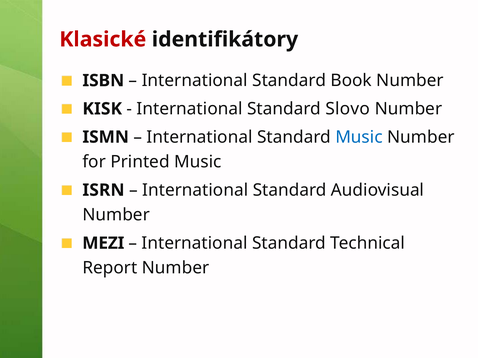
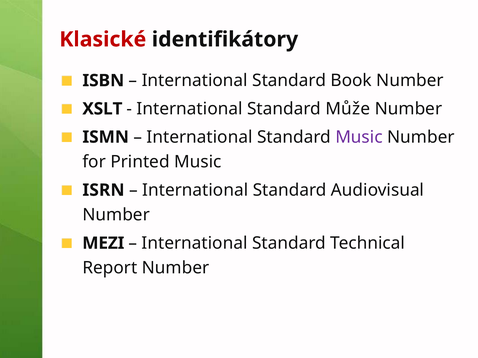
KISK: KISK -> XSLT
Slovo: Slovo -> Může
Music at (359, 137) colour: blue -> purple
